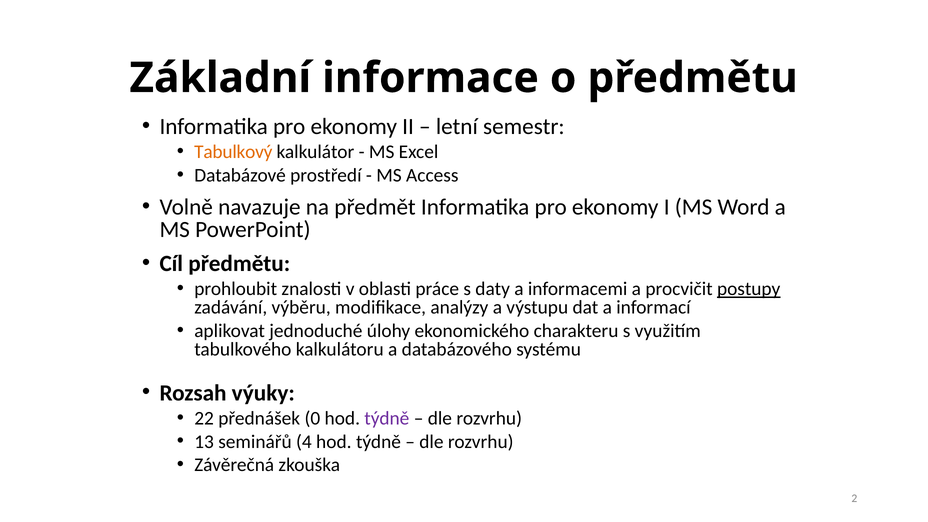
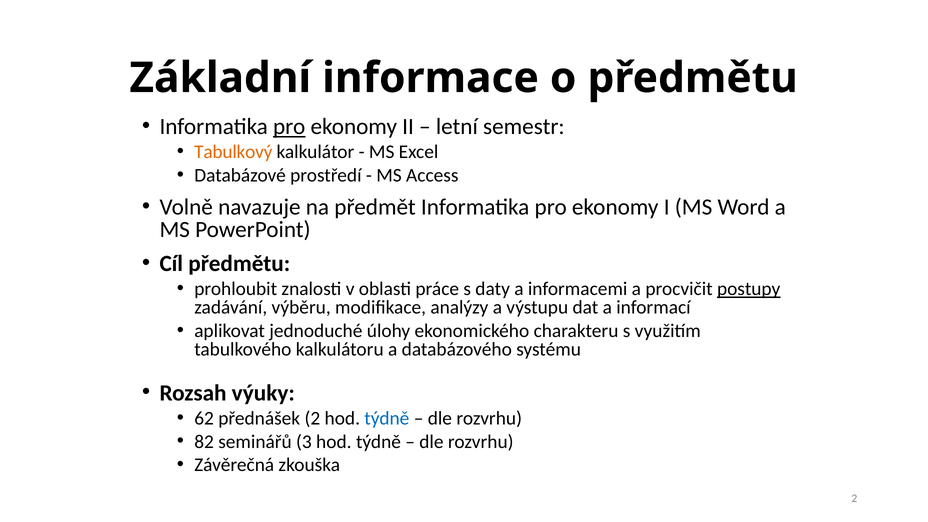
pro at (289, 127) underline: none -> present
22: 22 -> 62
přednášek 0: 0 -> 2
týdně at (387, 418) colour: purple -> blue
13: 13 -> 82
4: 4 -> 3
